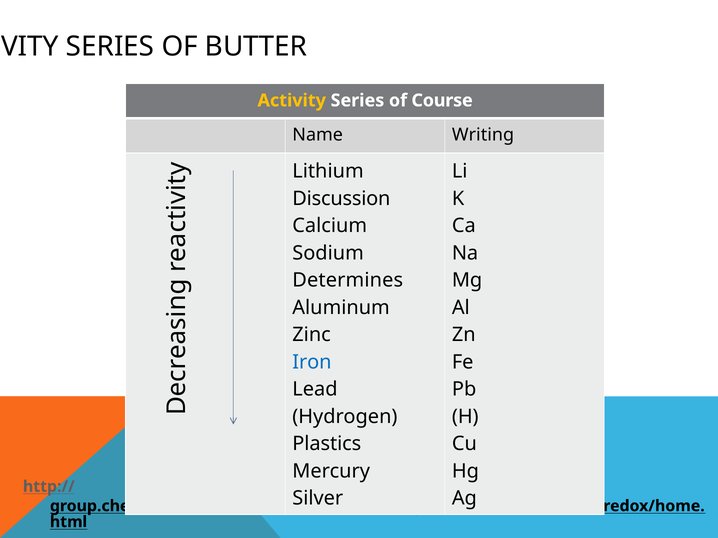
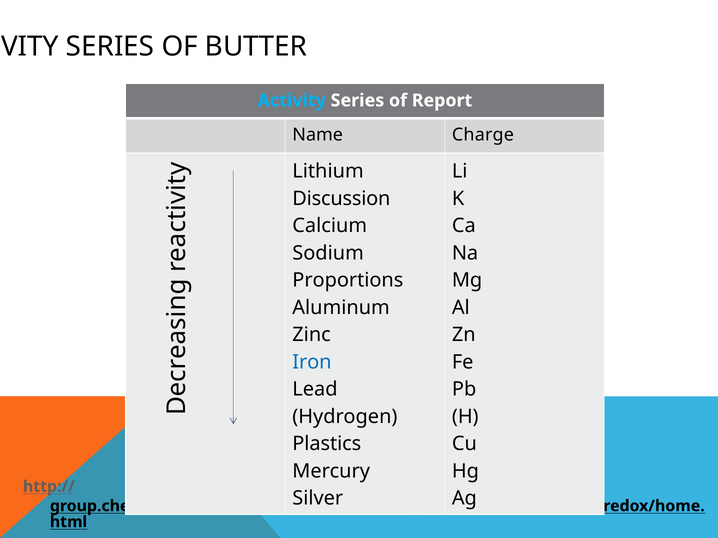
Activity at (292, 101) colour: yellow -> light blue
Course: Course -> Report
Writing: Writing -> Charge
Determines: Determines -> Proportions
